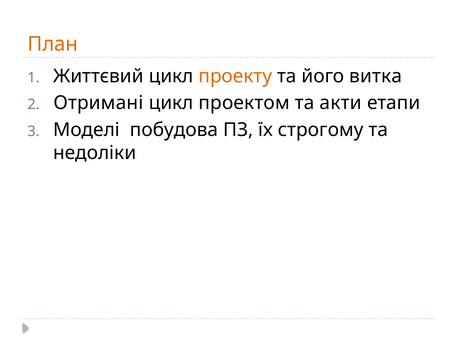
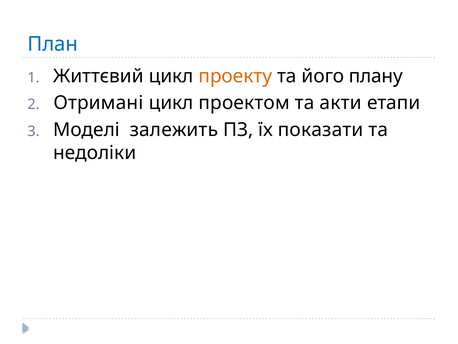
План colour: orange -> blue
витка: витка -> плану
побудова: побудова -> залежить
строгому: строгому -> показати
